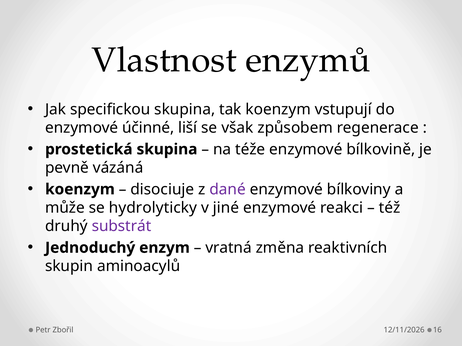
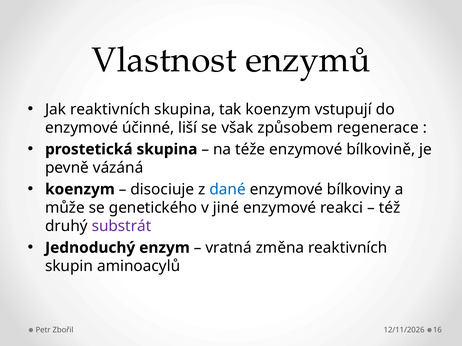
Jak specifickou: specifickou -> reaktivních
dané colour: purple -> blue
hydrolyticky: hydrolyticky -> genetického
